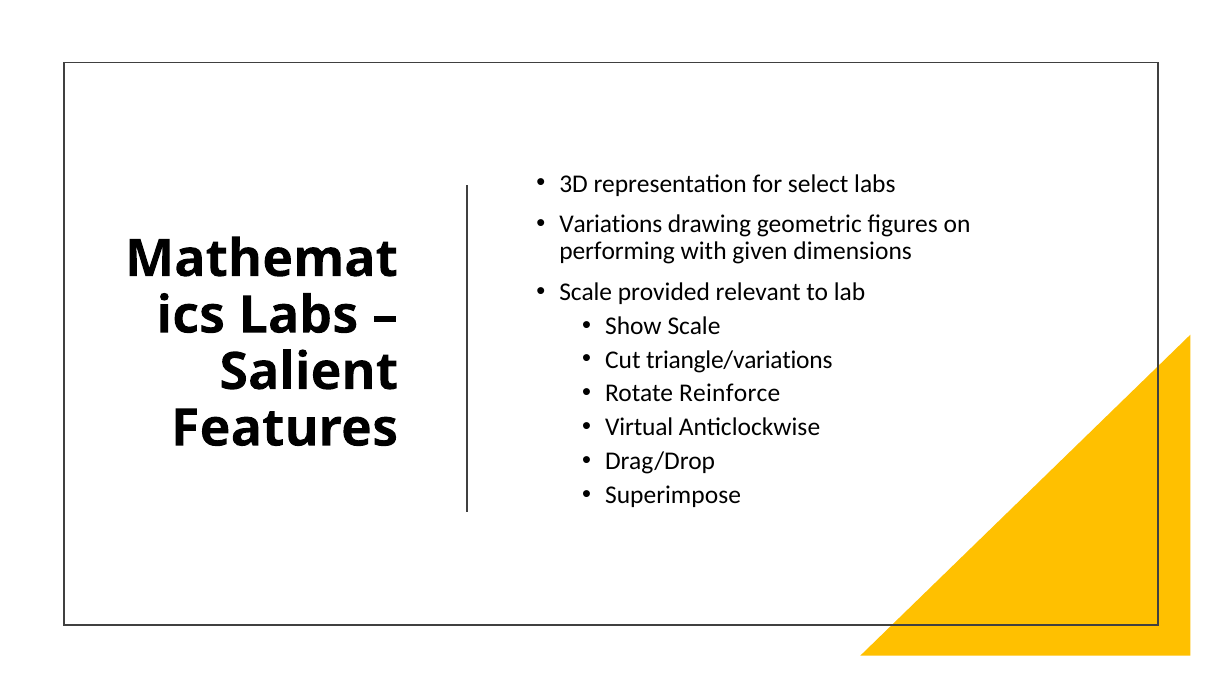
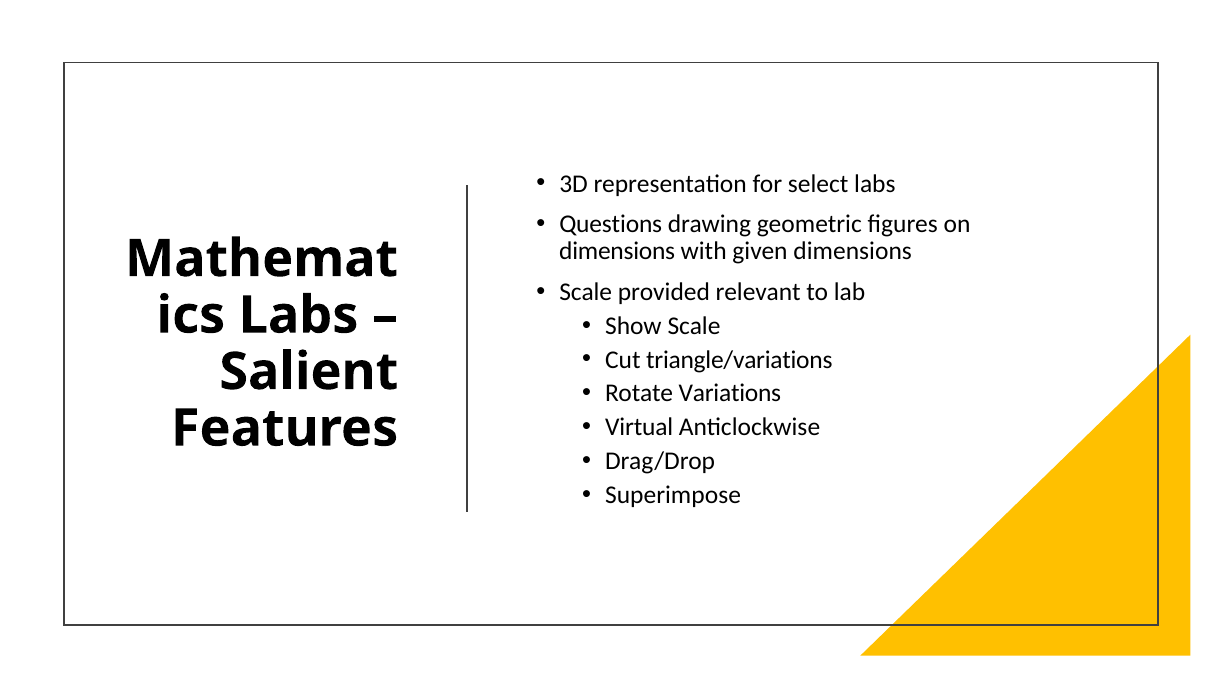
Variations: Variations -> Questions
performing at (617, 251): performing -> dimensions
Reinforce: Reinforce -> Variations
